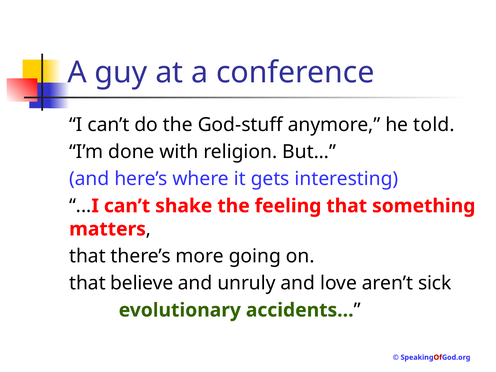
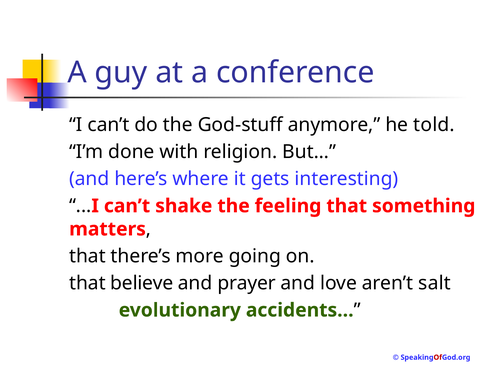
unruly: unruly -> prayer
sick: sick -> salt
